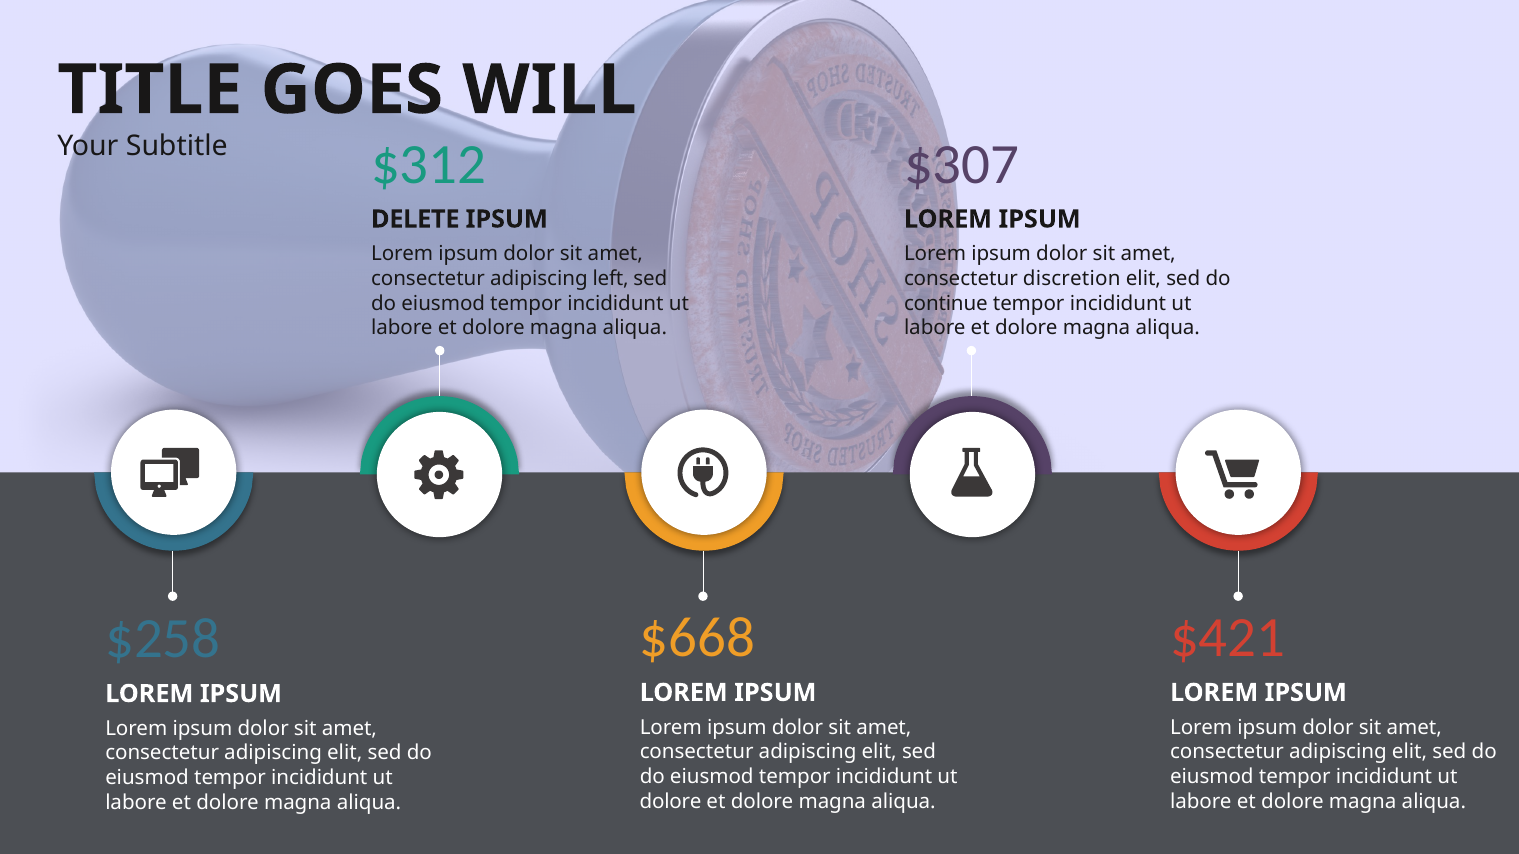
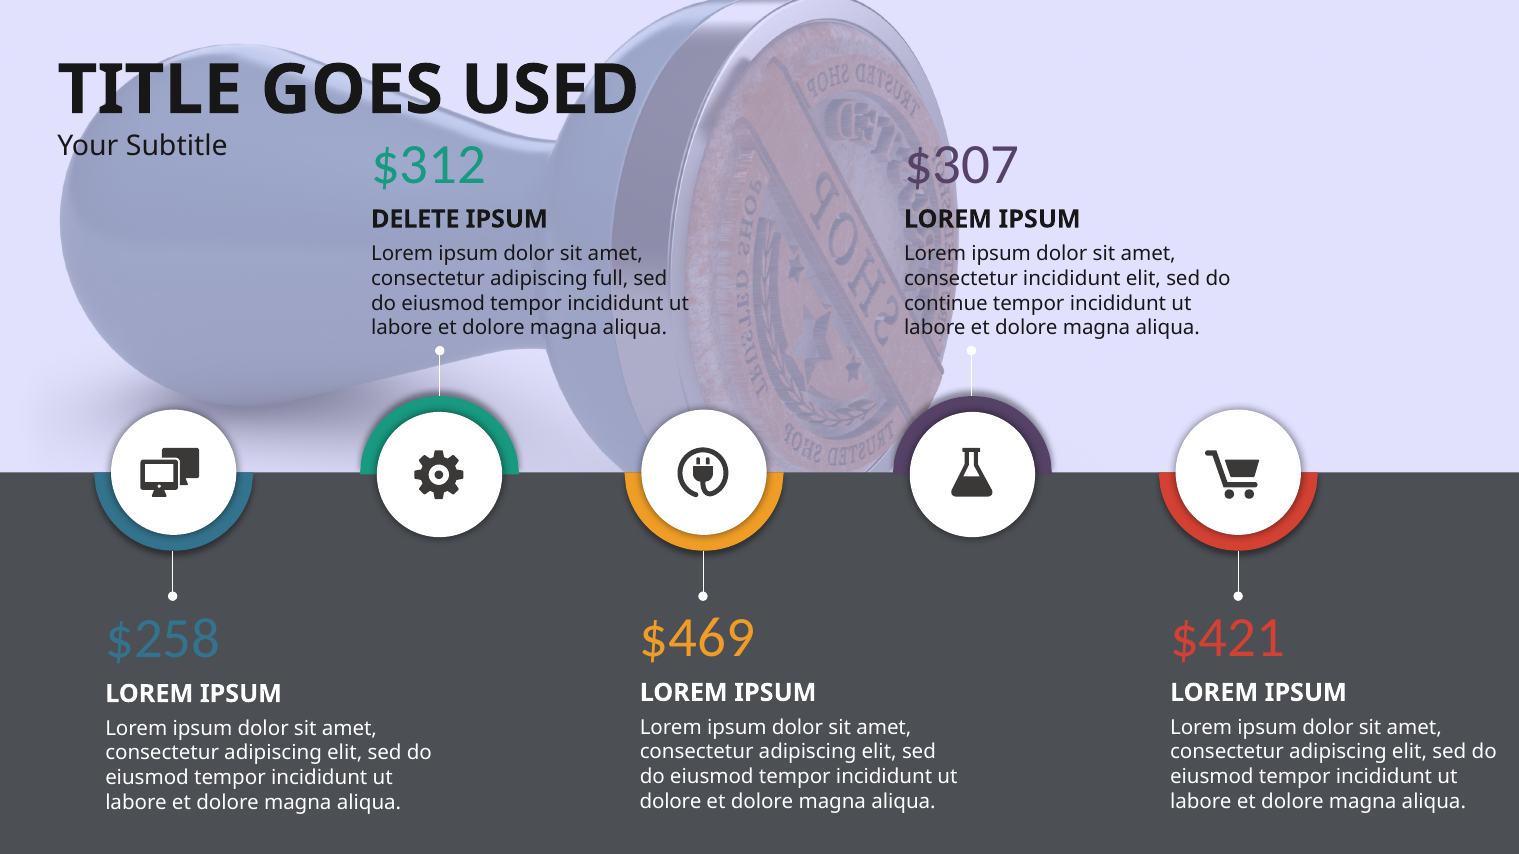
WILL: WILL -> USED
left: left -> full
consectetur discretion: discretion -> incididunt
$668: $668 -> $469
